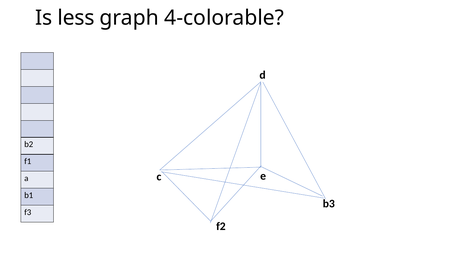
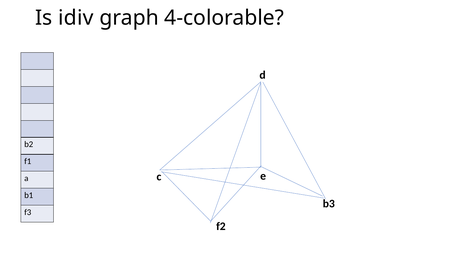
less: less -> idiv
